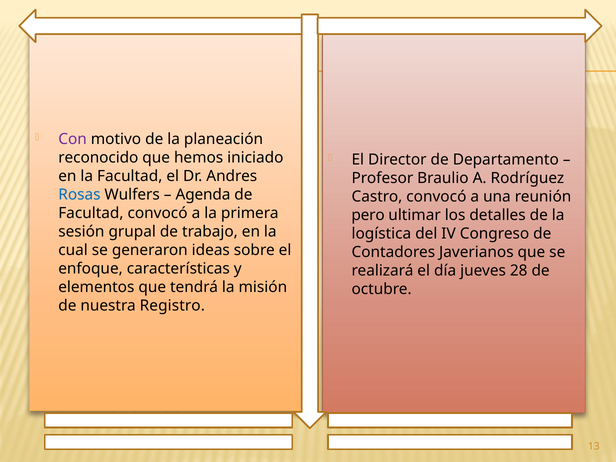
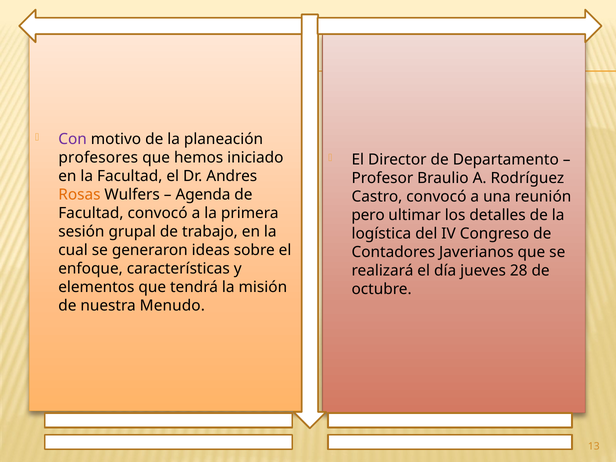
reconocido: reconocido -> profesores
Rosas colour: blue -> orange
Registro: Registro -> Menudo
